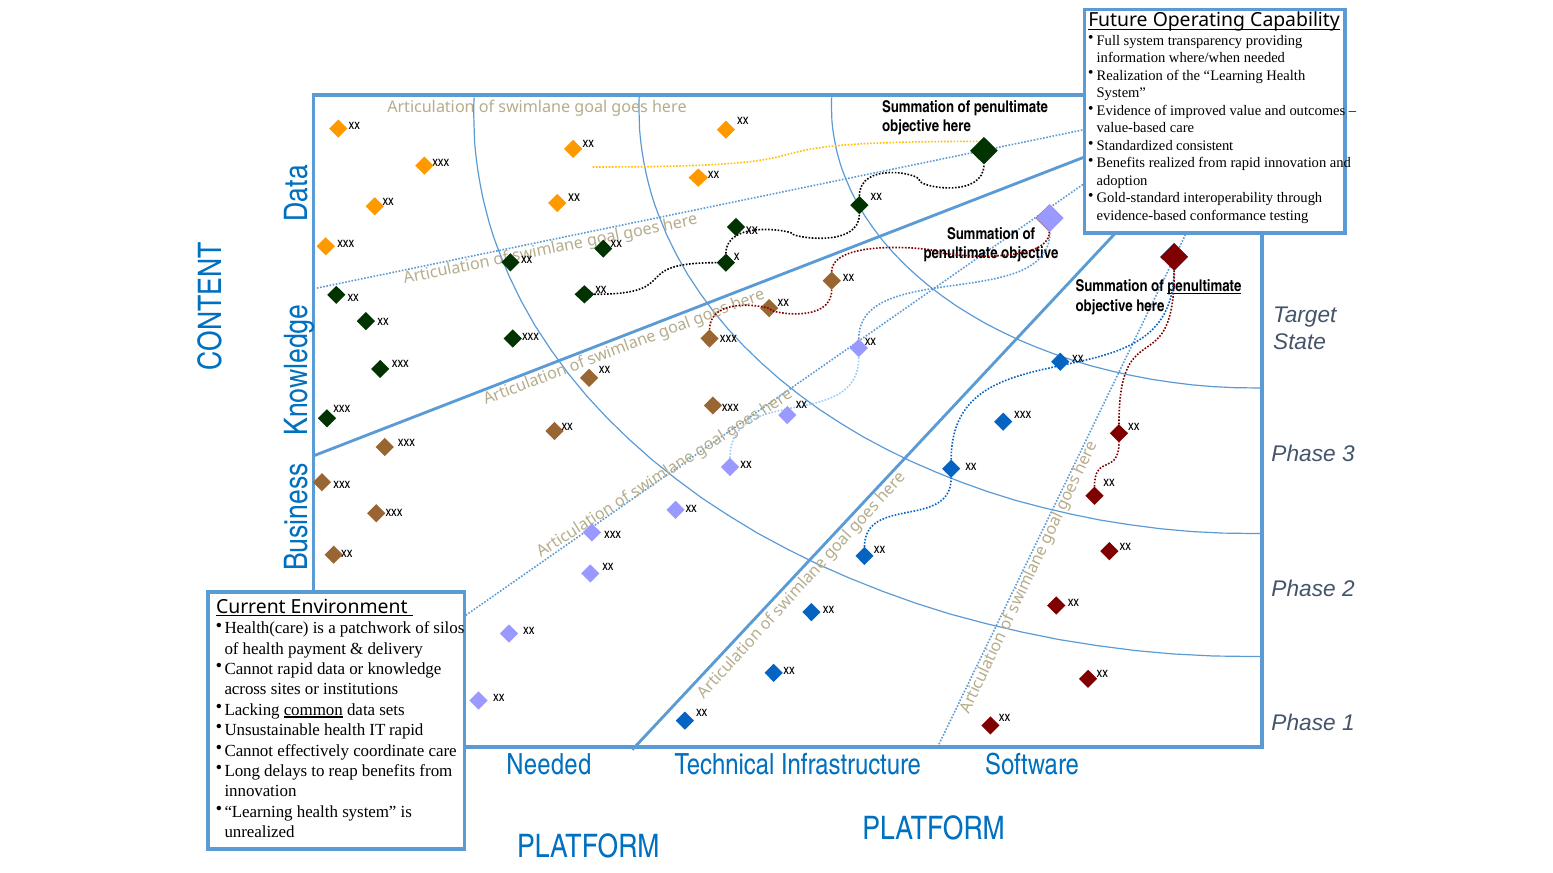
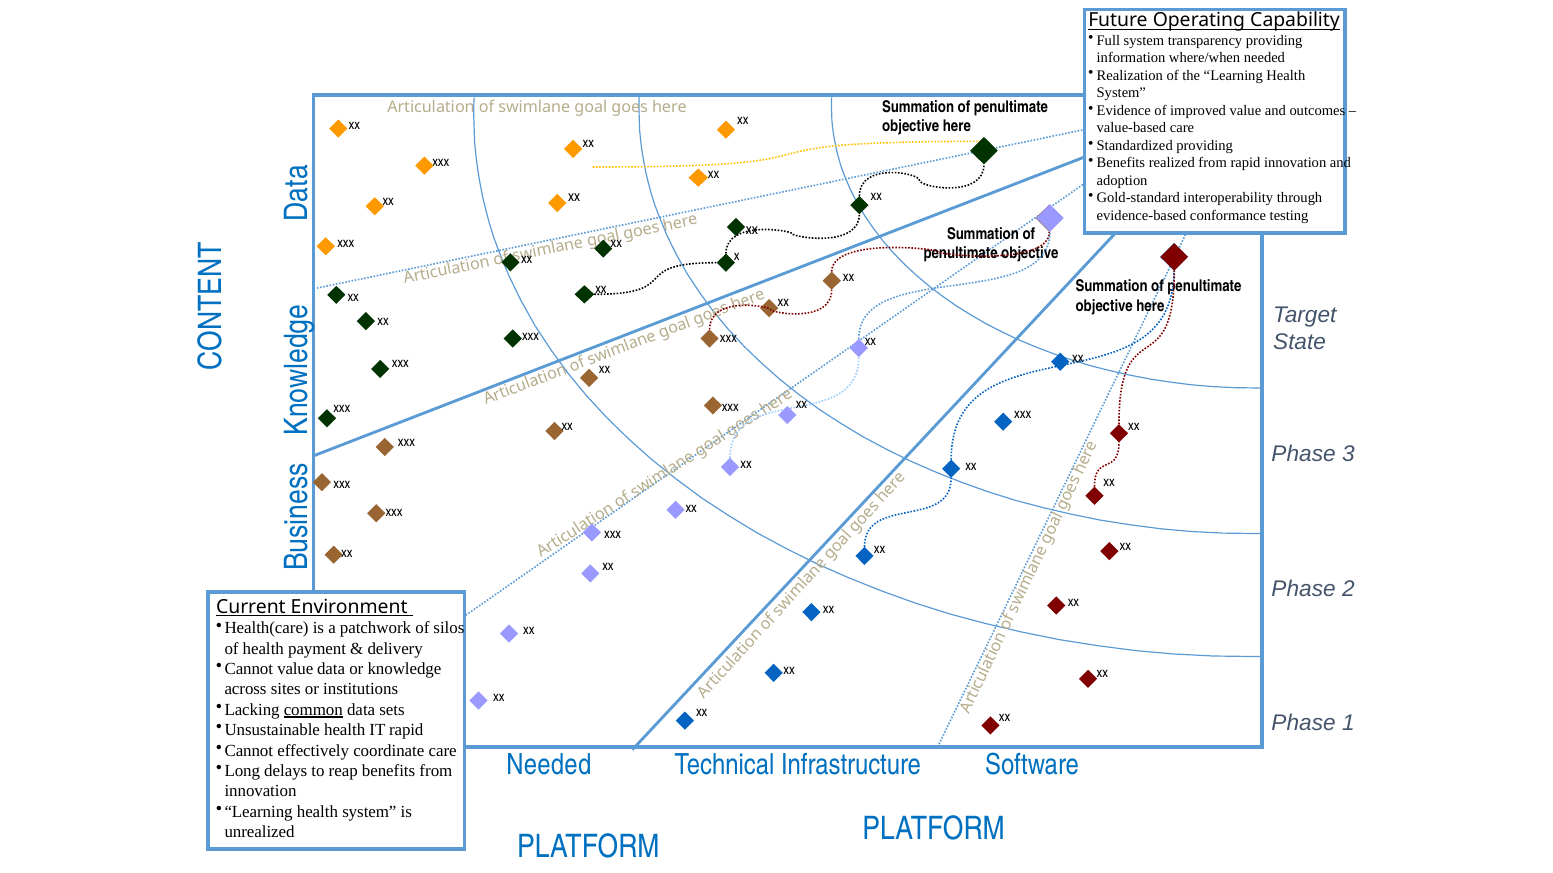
Standardized consistent: consistent -> providing
penultimate at (1204, 287) underline: present -> none
Cannot rapid: rapid -> value
